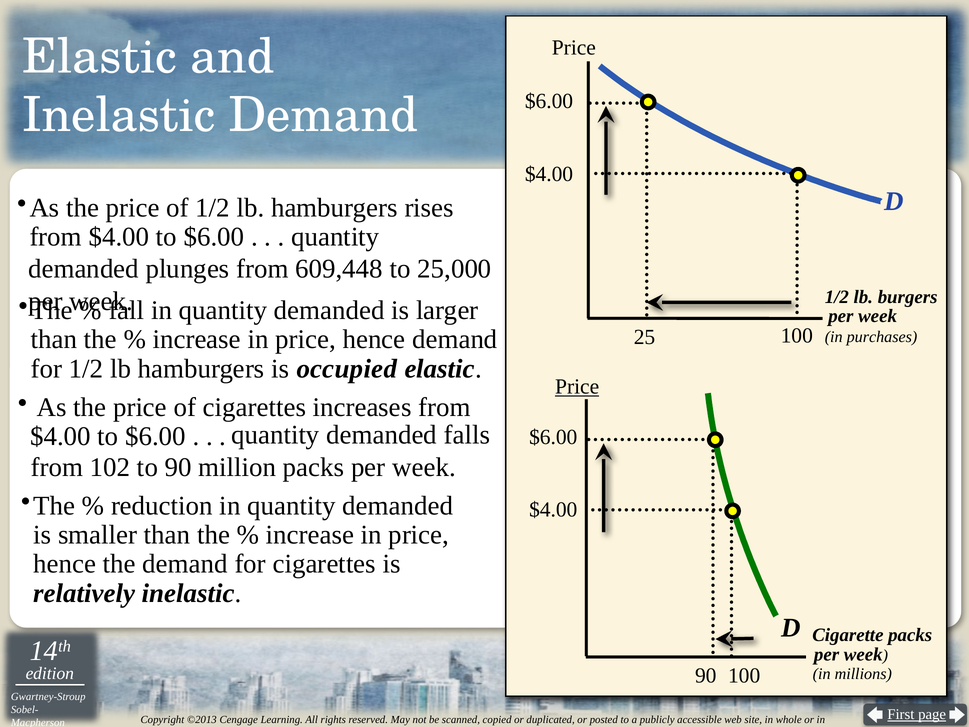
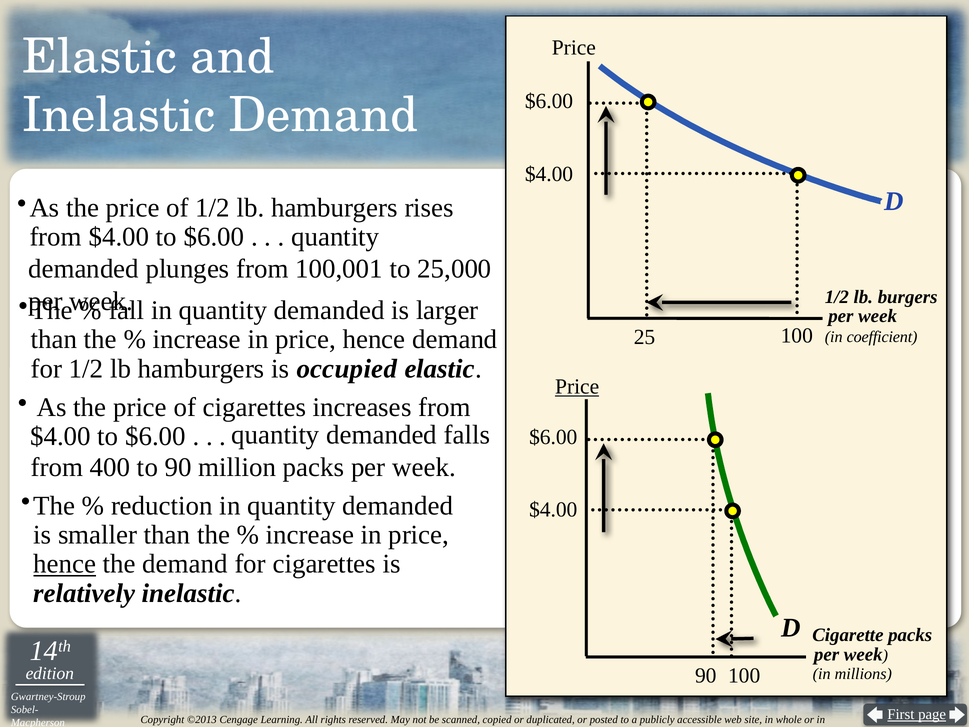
609,448: 609,448 -> 100,001
purchases: purchases -> coefficient
102: 102 -> 400
hence at (65, 564) underline: none -> present
